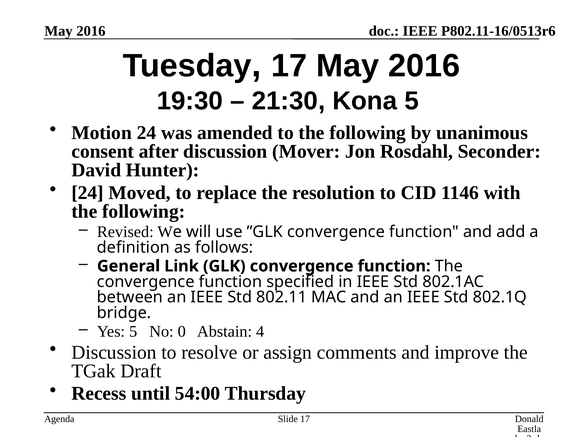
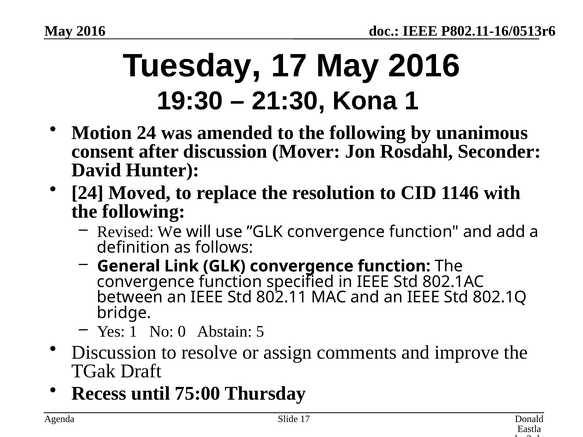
Kona 5: 5 -> 1
Yes 5: 5 -> 1
4: 4 -> 5
54:00: 54:00 -> 75:00
